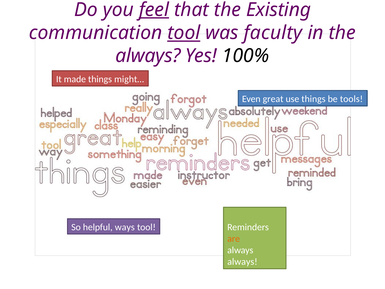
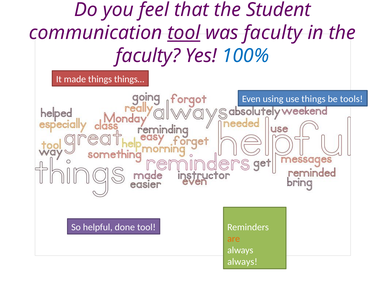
feel underline: present -> none
Existing: Existing -> Student
always at (148, 56): always -> faculty
100% colour: black -> blue
might…: might… -> things…
great: great -> using
ways: ways -> done
